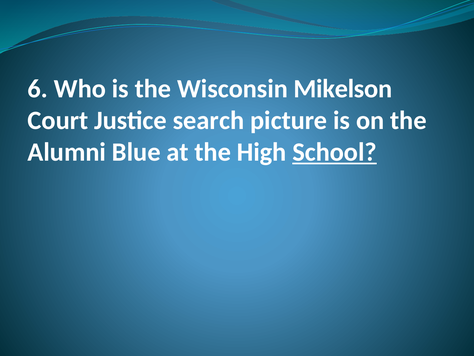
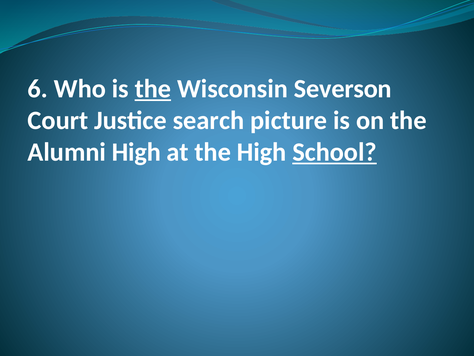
the at (153, 89) underline: none -> present
Mikelson: Mikelson -> Severson
Alumni Blue: Blue -> High
